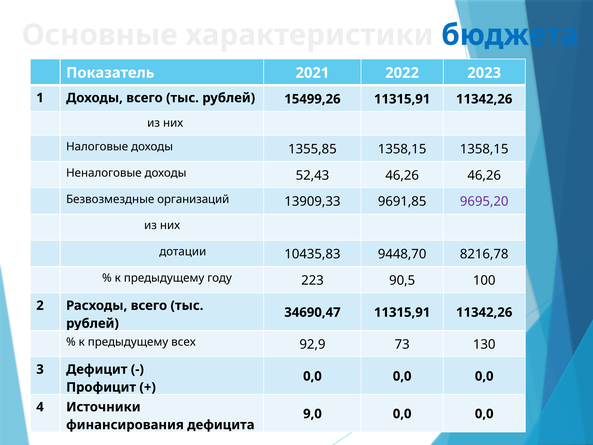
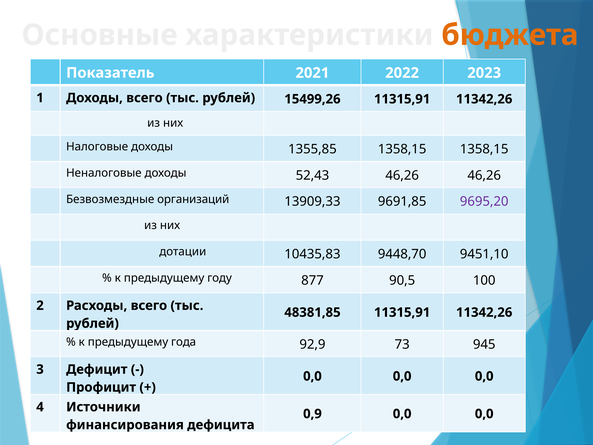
бюджета colour: blue -> orange
8216,78: 8216,78 -> 9451,10
223: 223 -> 877
34690,47: 34690,47 -> 48381,85
всех: всех -> года
130: 130 -> 945
9,0: 9,0 -> 0,9
